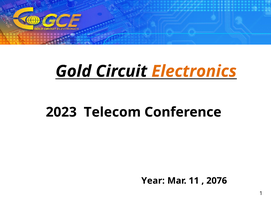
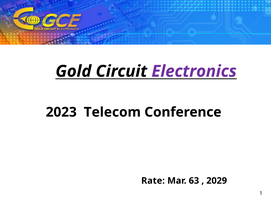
Electronics colour: orange -> purple
Year: Year -> Rate
11: 11 -> 63
2076: 2076 -> 2029
